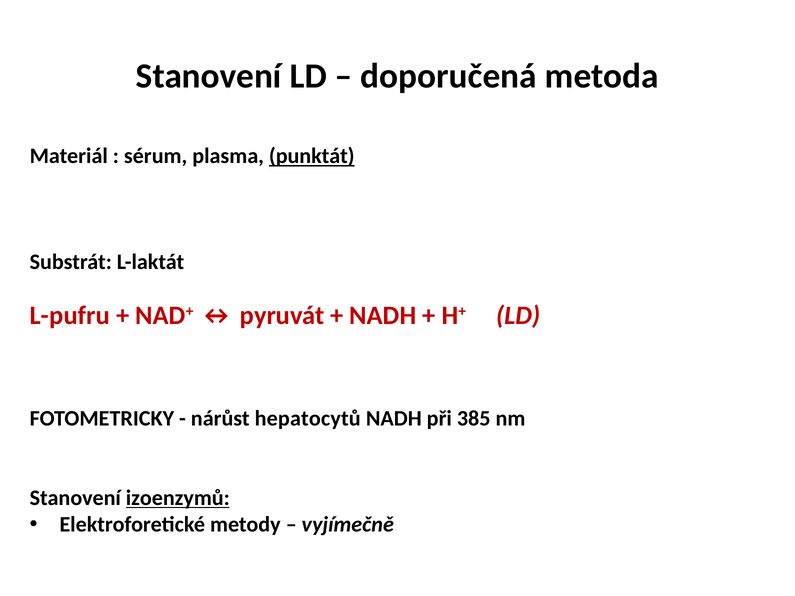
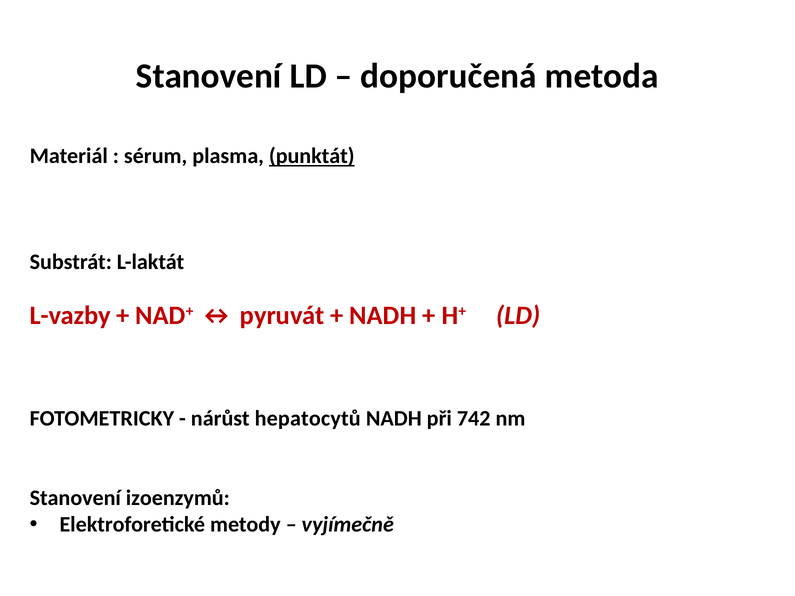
L-pufru: L-pufru -> L-vazby
385: 385 -> 742
izoenzymů underline: present -> none
